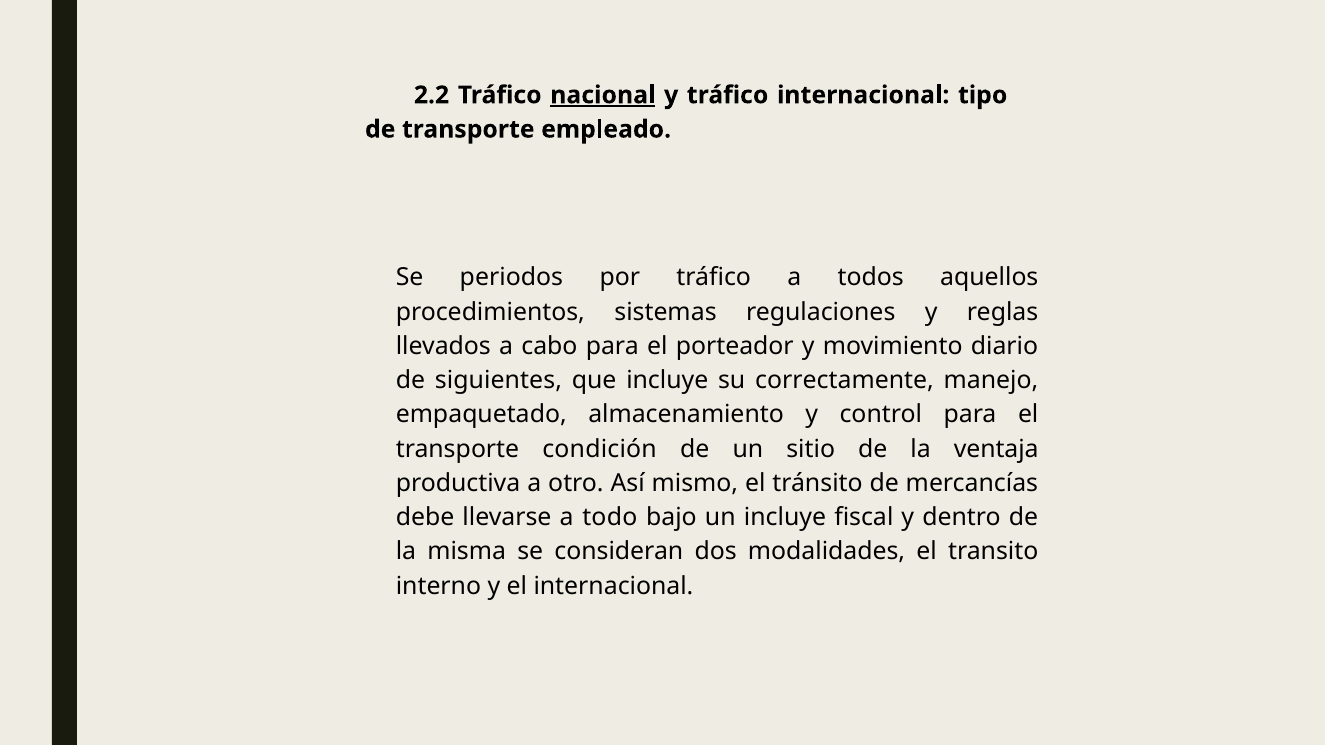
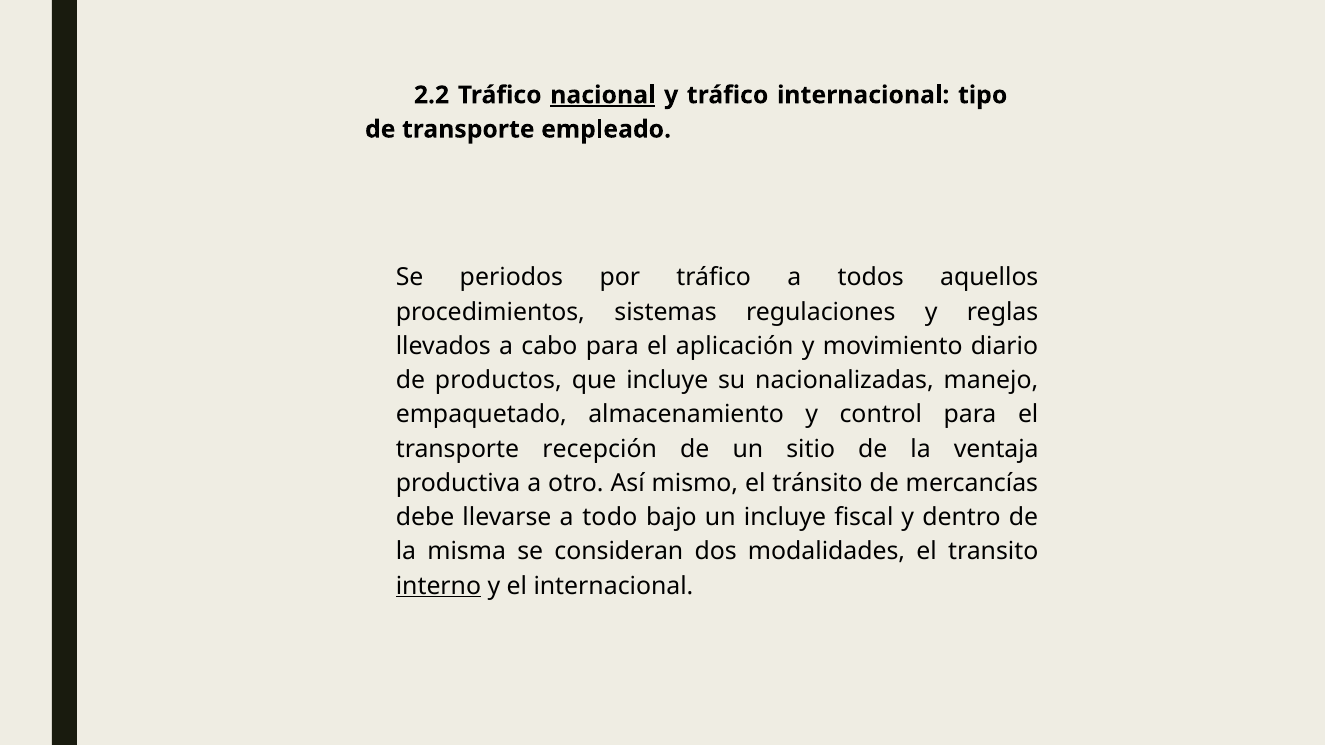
porteador: porteador -> aplicación
siguientes: siguientes -> productos
correctamente: correctamente -> nacionalizadas
condición: condición -> recepción
interno underline: none -> present
